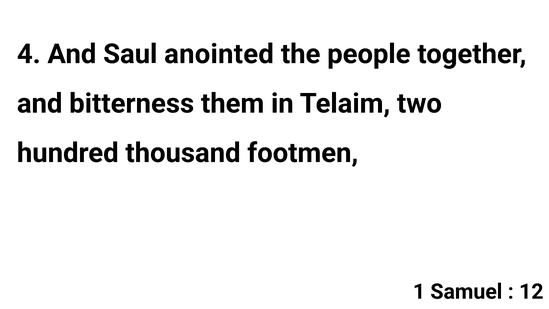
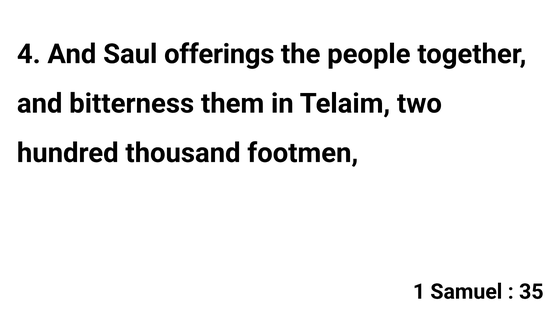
anointed: anointed -> offerings
12: 12 -> 35
